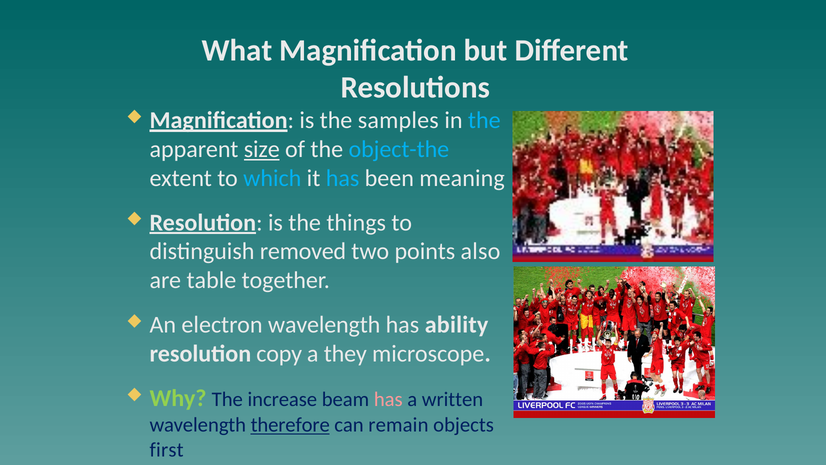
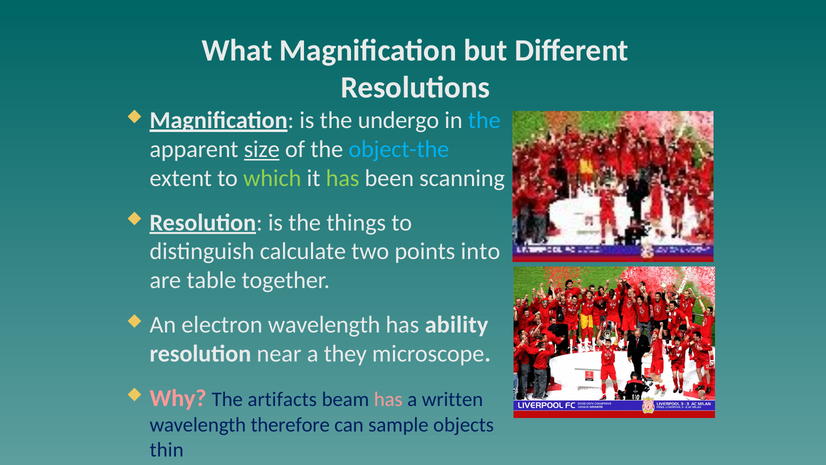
samples: samples -> undergo
which colour: light blue -> light green
has at (343, 178) colour: light blue -> light green
meaning: meaning -> scanning
removed: removed -> calculate
also: also -> into
copy: copy -> near
Why colour: light green -> pink
increase: increase -> artifacts
therefore underline: present -> none
remain: remain -> sample
first: first -> thin
